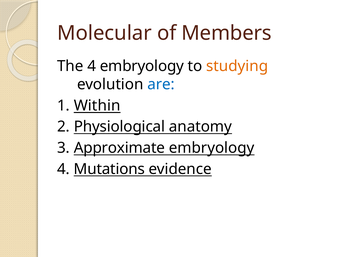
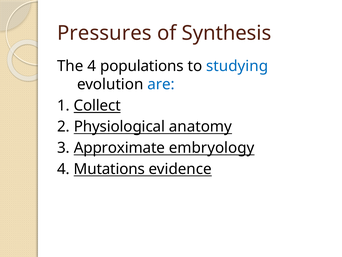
Molecular: Molecular -> Pressures
Members: Members -> Synthesis
4 embryology: embryology -> populations
studying colour: orange -> blue
Within: Within -> Collect
